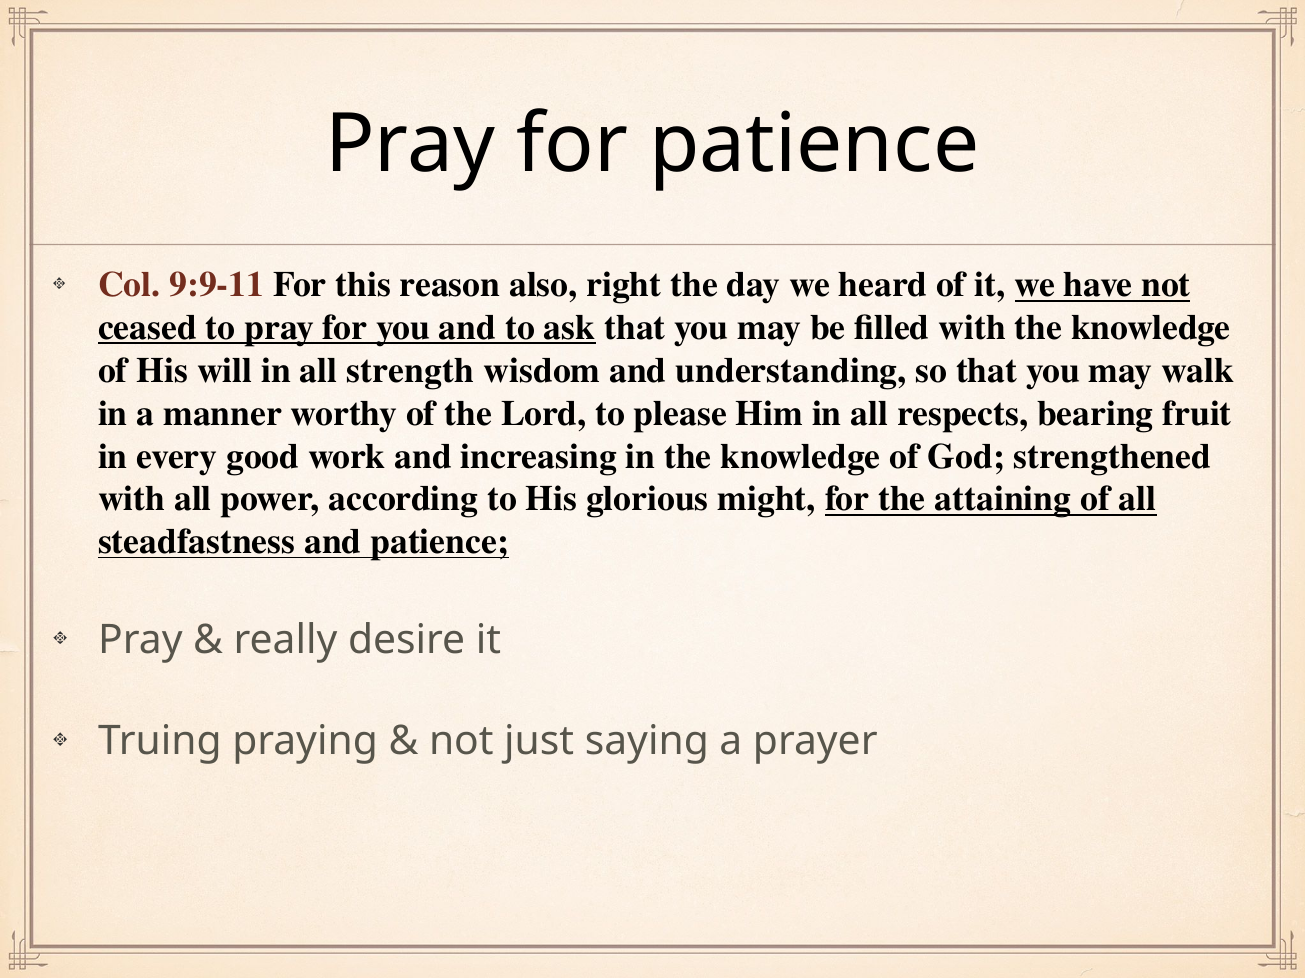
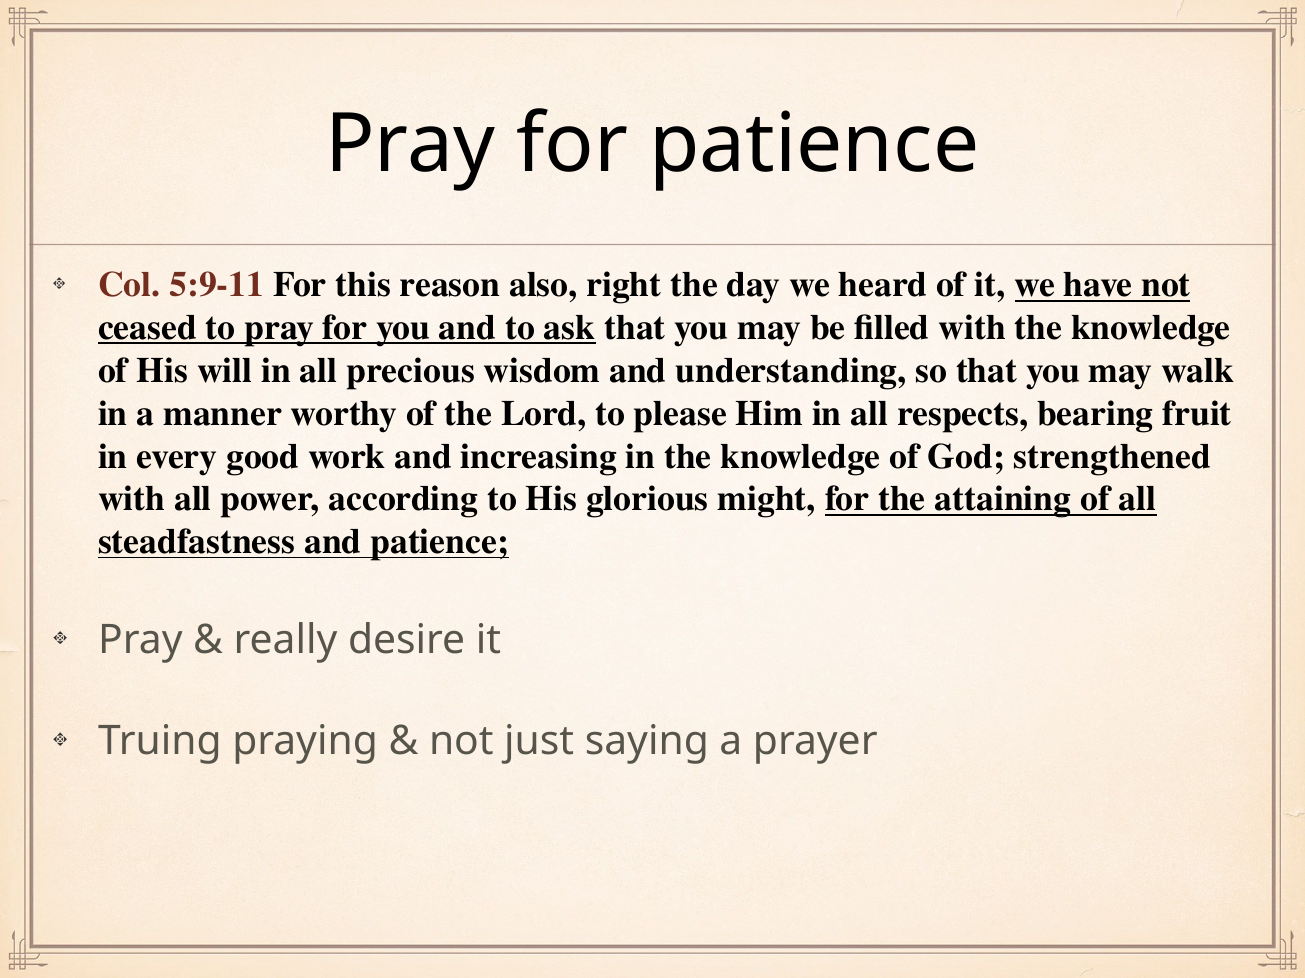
9:9-11: 9:9-11 -> 5:9-11
strength: strength -> precious
